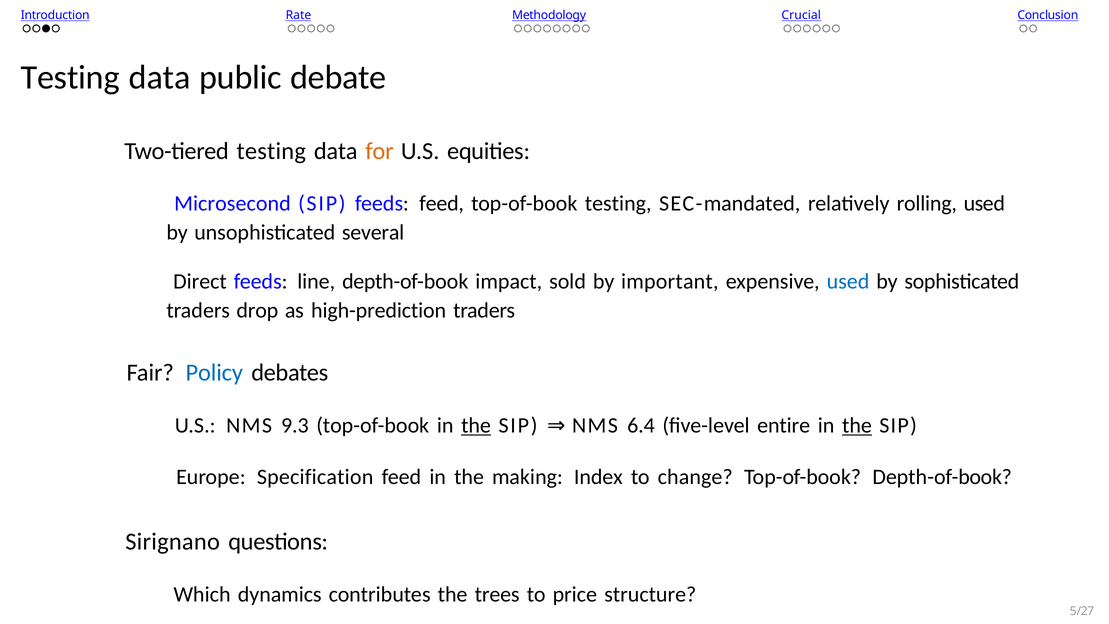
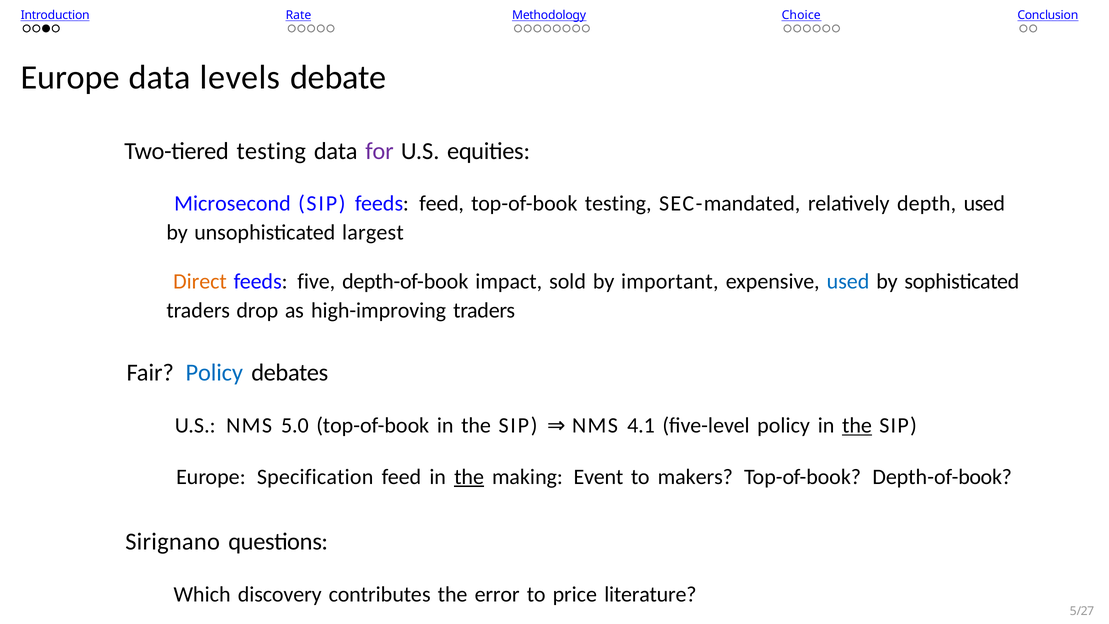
Crucial: Crucial -> Choice
Testing at (70, 77): Testing -> Europe
data public: public -> levels
for colour: orange -> purple
relatively rolling: rolling -> depth
several: several -> largest
Direct colour: black -> orange
feeds line: line -> five
high-prediction: high-prediction -> high-improving
9.3: 9.3 -> 5.0
the at (476, 426) underline: present -> none
6.4: 6.4 -> 4.1
five-level entire: entire -> policy
the at (469, 477) underline: none -> present
Index: Index -> Event
change: change -> makers
Which dynamics: dynamics -> discovery
trees: trees -> error
structure: structure -> literature
